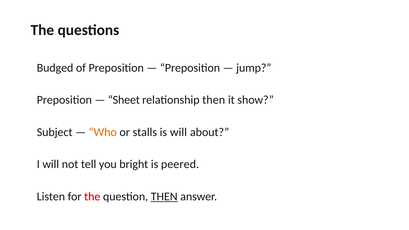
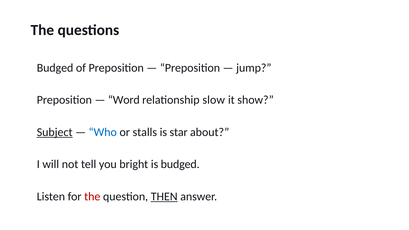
Sheet: Sheet -> Word
relationship then: then -> slow
Subject underline: none -> present
Who colour: orange -> blue
is will: will -> star
is peered: peered -> budged
